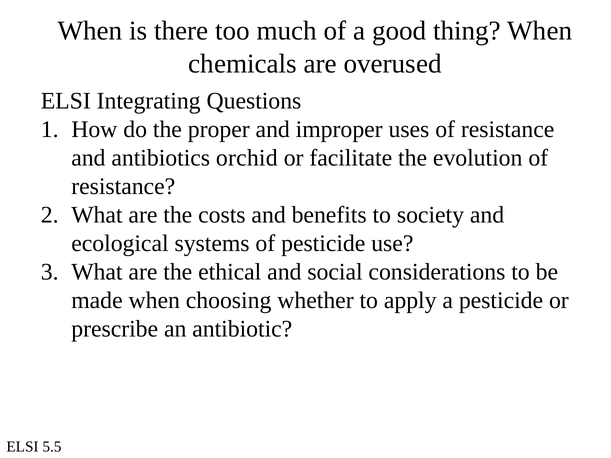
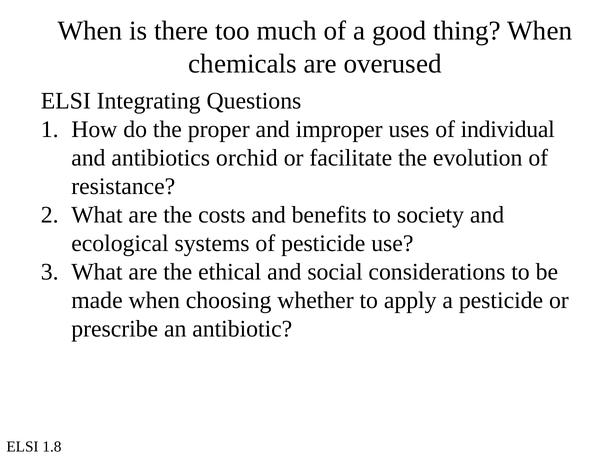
uses of resistance: resistance -> individual
5.5: 5.5 -> 1.8
